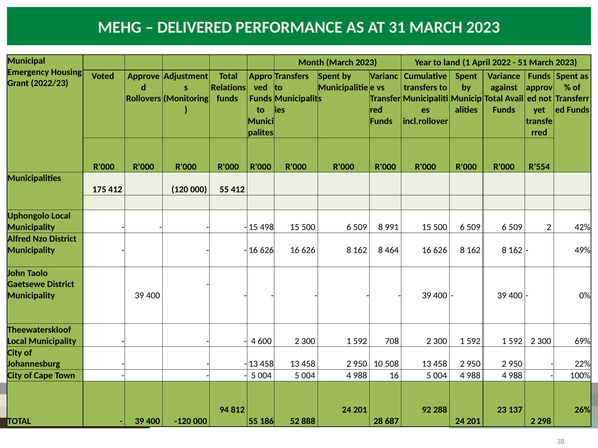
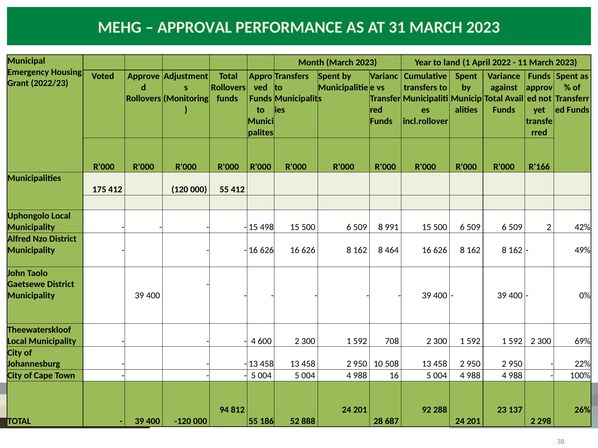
DELIVERED: DELIVERED -> APPROVAL
51: 51 -> 11
Relations at (228, 87): Relations -> Rollovers
R'554: R'554 -> R'166
